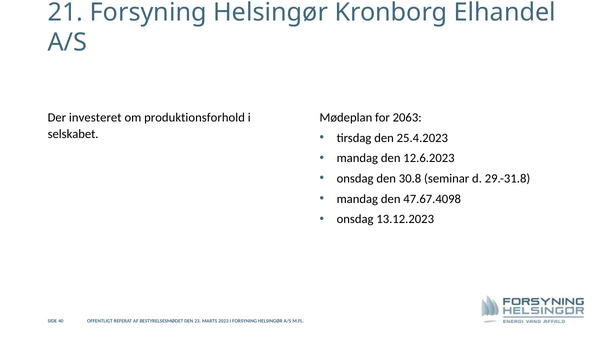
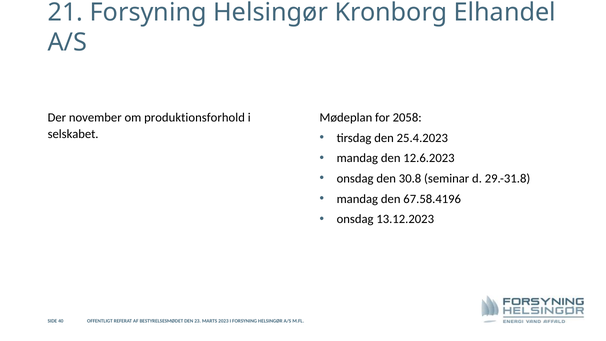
investeret: investeret -> november
2063: 2063 -> 2058
47.67.4098: 47.67.4098 -> 67.58.4196
